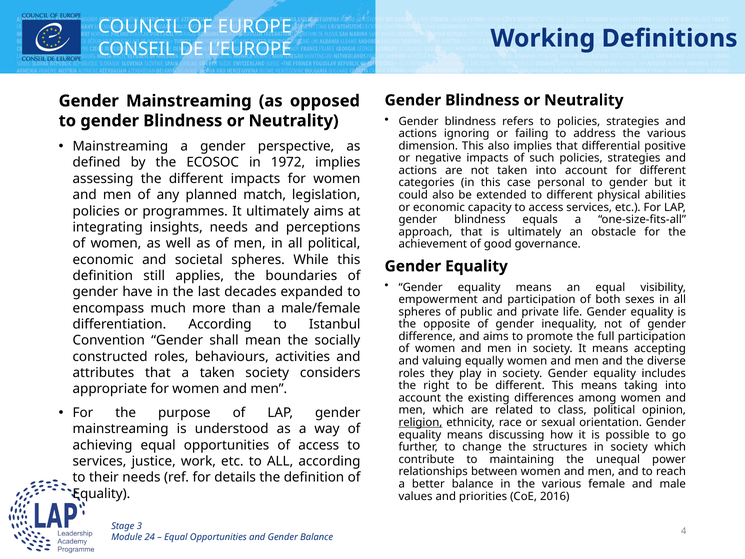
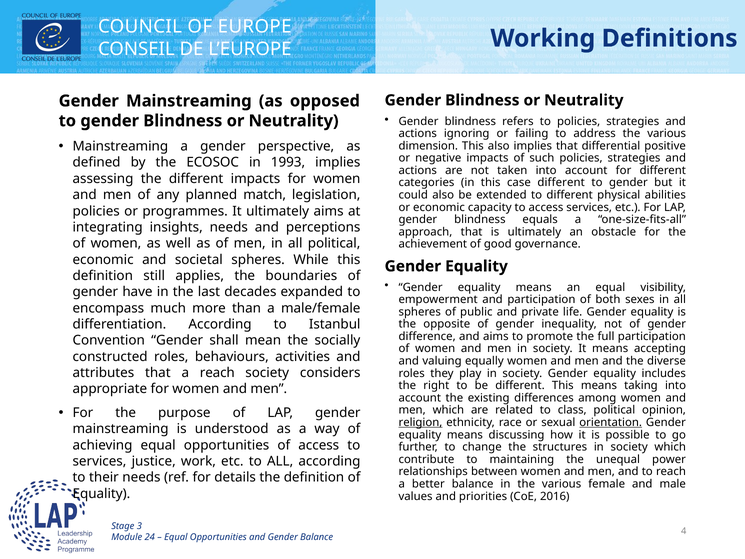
1972: 1972 -> 1993
case personal: personal -> different
a taken: taken -> reach
orientation underline: none -> present
